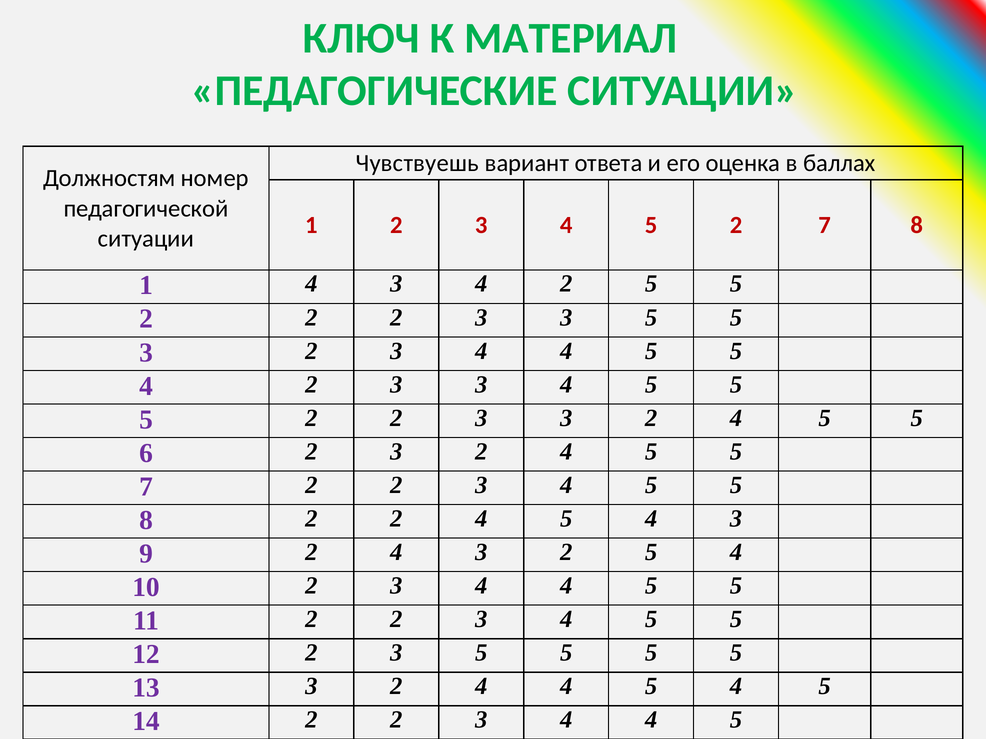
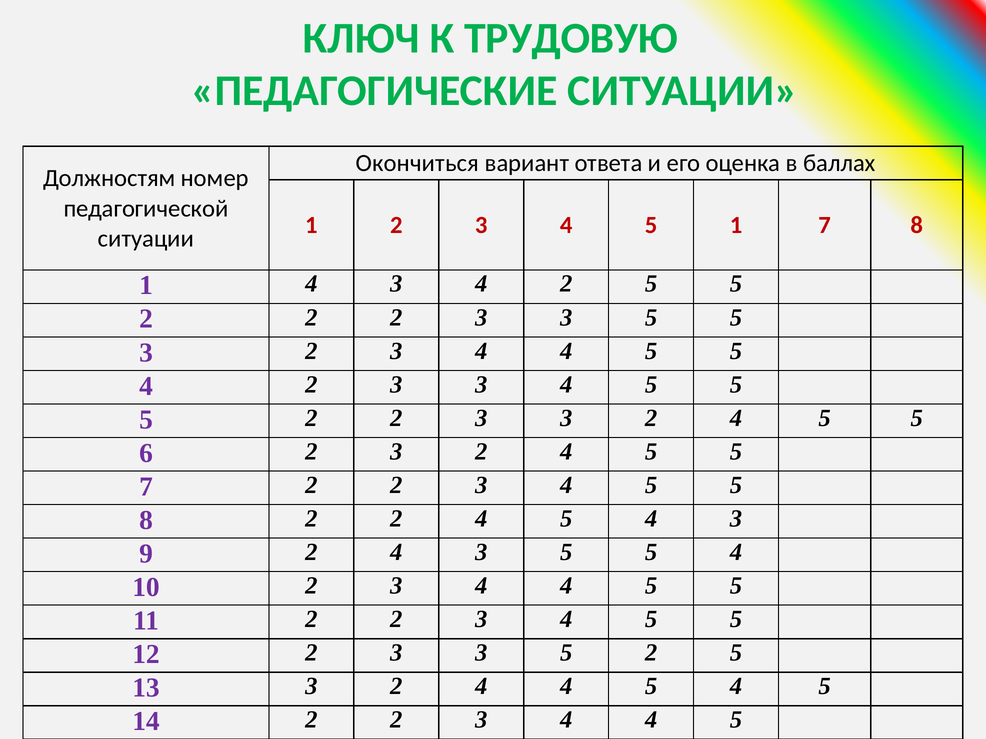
МАТЕРИАЛ: МАТЕРИАЛ -> ТРУДОВУЮ
Чувствуешь: Чувствуешь -> Окончиться
4 5 2: 2 -> 1
4 3 2: 2 -> 5
12 2 3 5: 5 -> 3
5 at (651, 653): 5 -> 2
